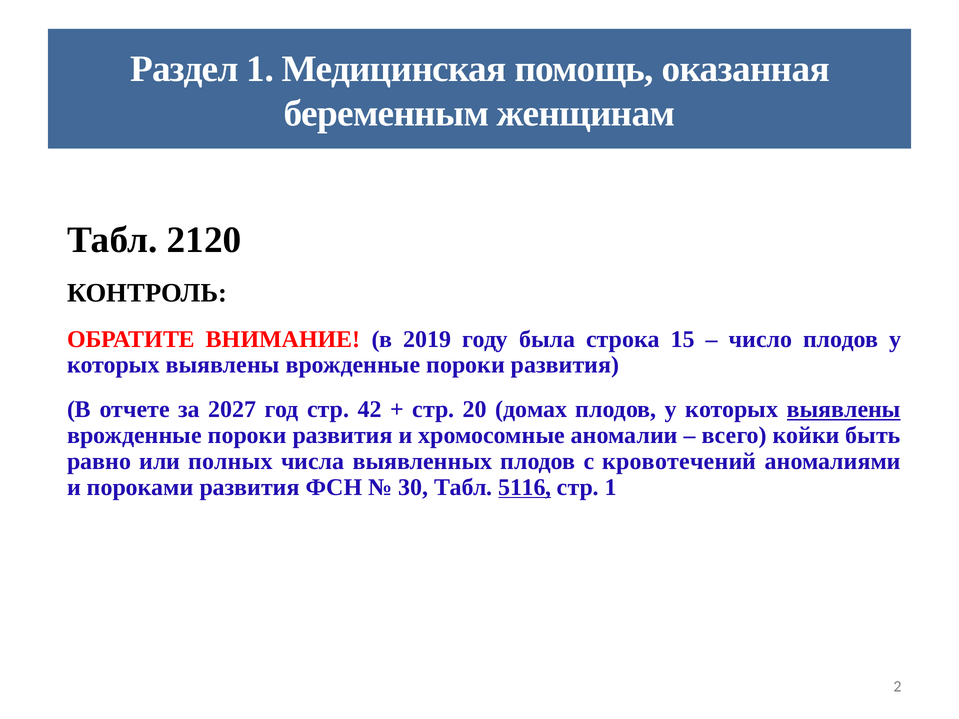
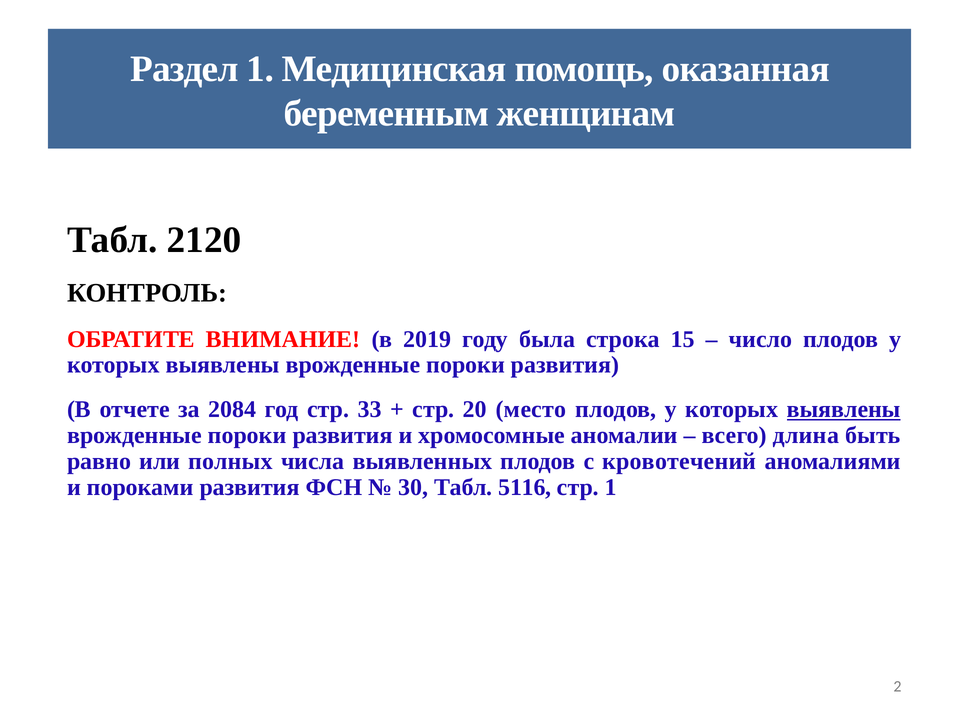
2027: 2027 -> 2084
42: 42 -> 33
домах: домах -> место
койки: койки -> длина
5116 underline: present -> none
